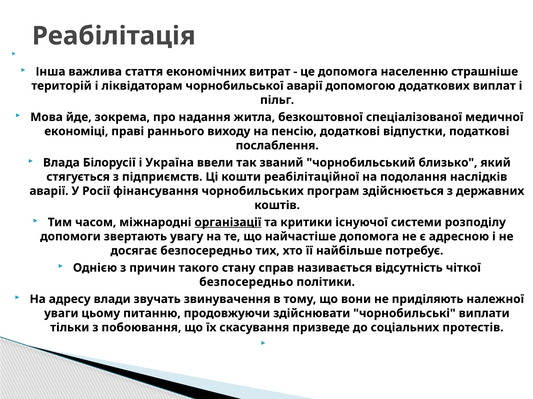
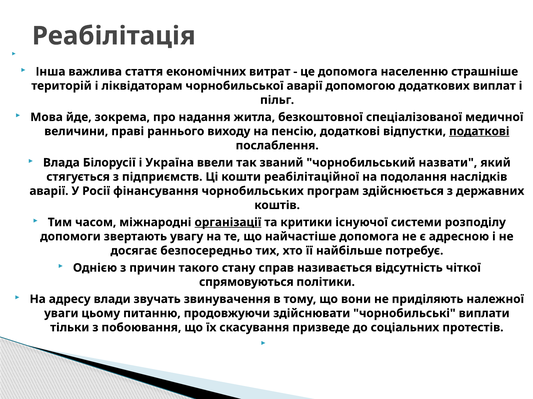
економіці: економіці -> величини
податкові underline: none -> present
близько: близько -> назвати
безпосередньо at (246, 282): безпосередньо -> спрямовуються
